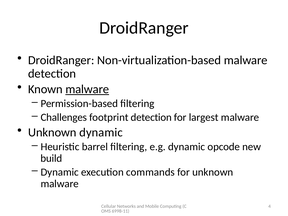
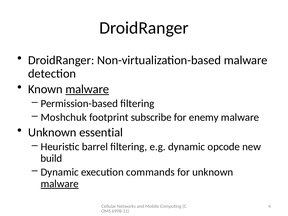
Challenges: Challenges -> Moshchuk
footprint detection: detection -> subscribe
largest: largest -> enemy
Unknown dynamic: dynamic -> essential
malware at (60, 184) underline: none -> present
